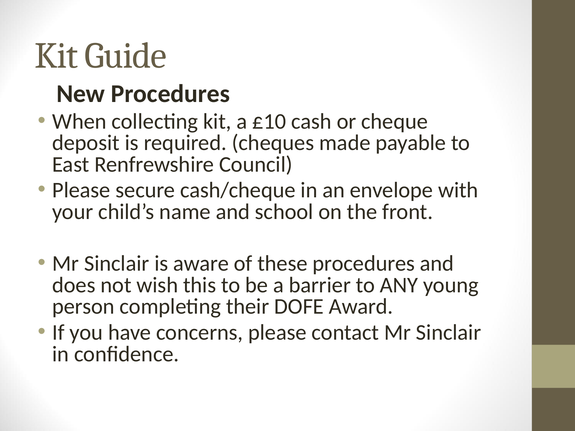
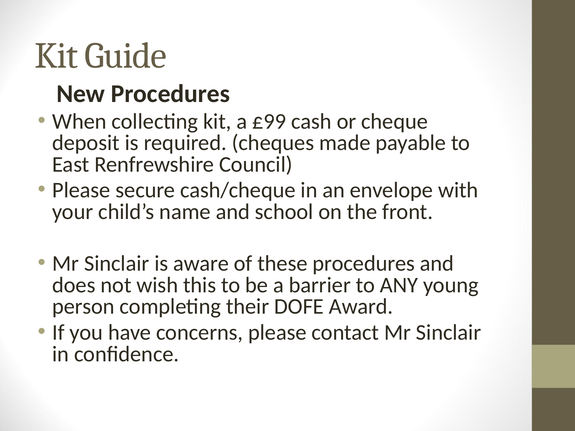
£10: £10 -> £99
